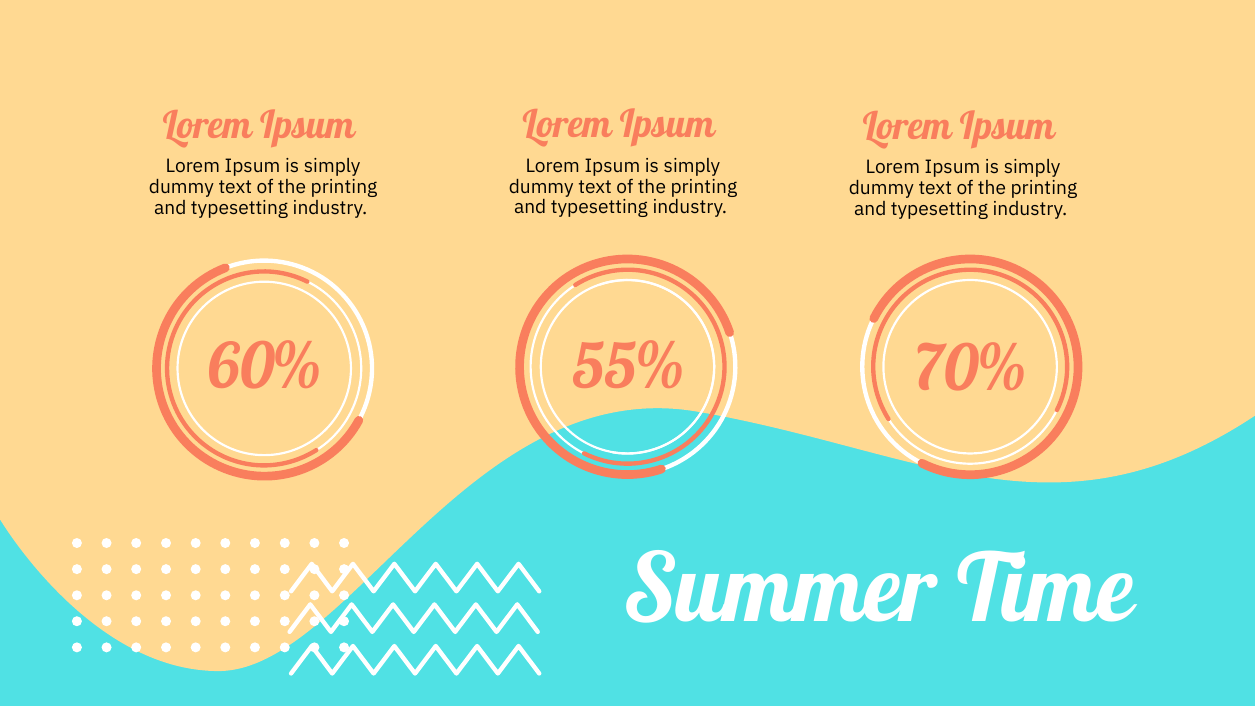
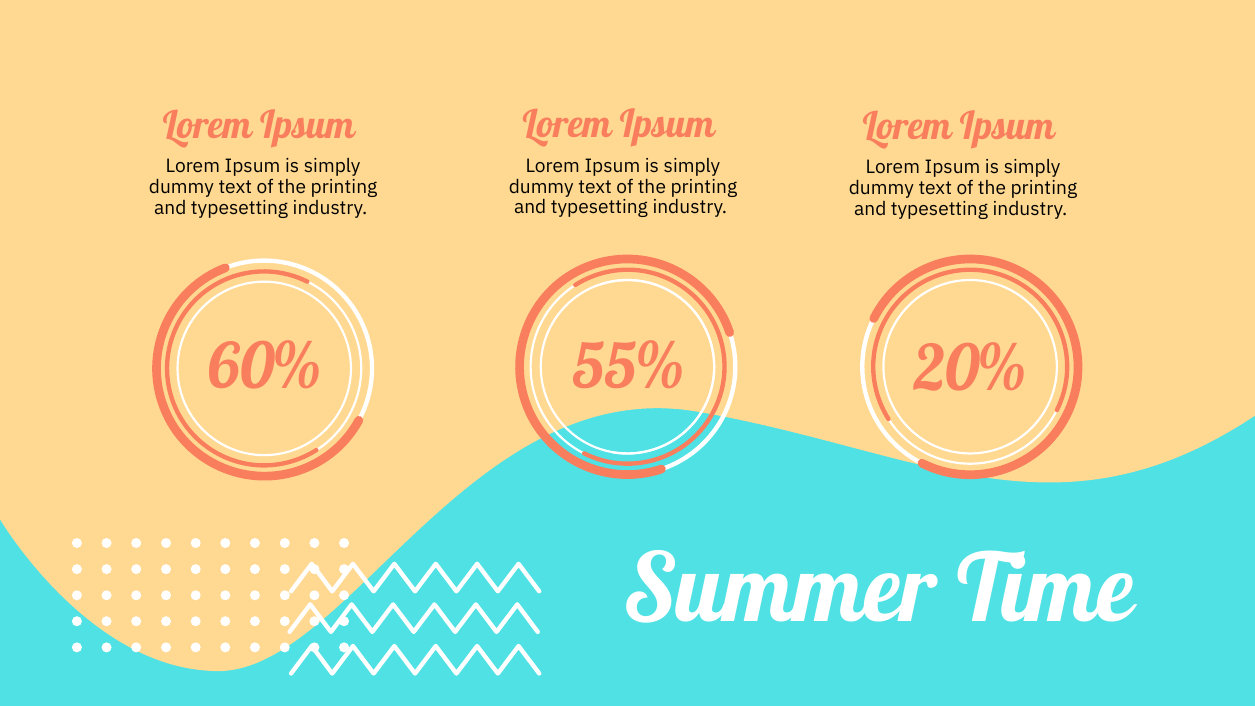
70%: 70% -> 20%
